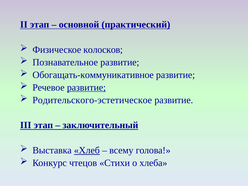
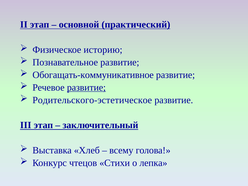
колосков: колосков -> историю
Хлеб underline: present -> none
хлеба: хлеба -> лепка
